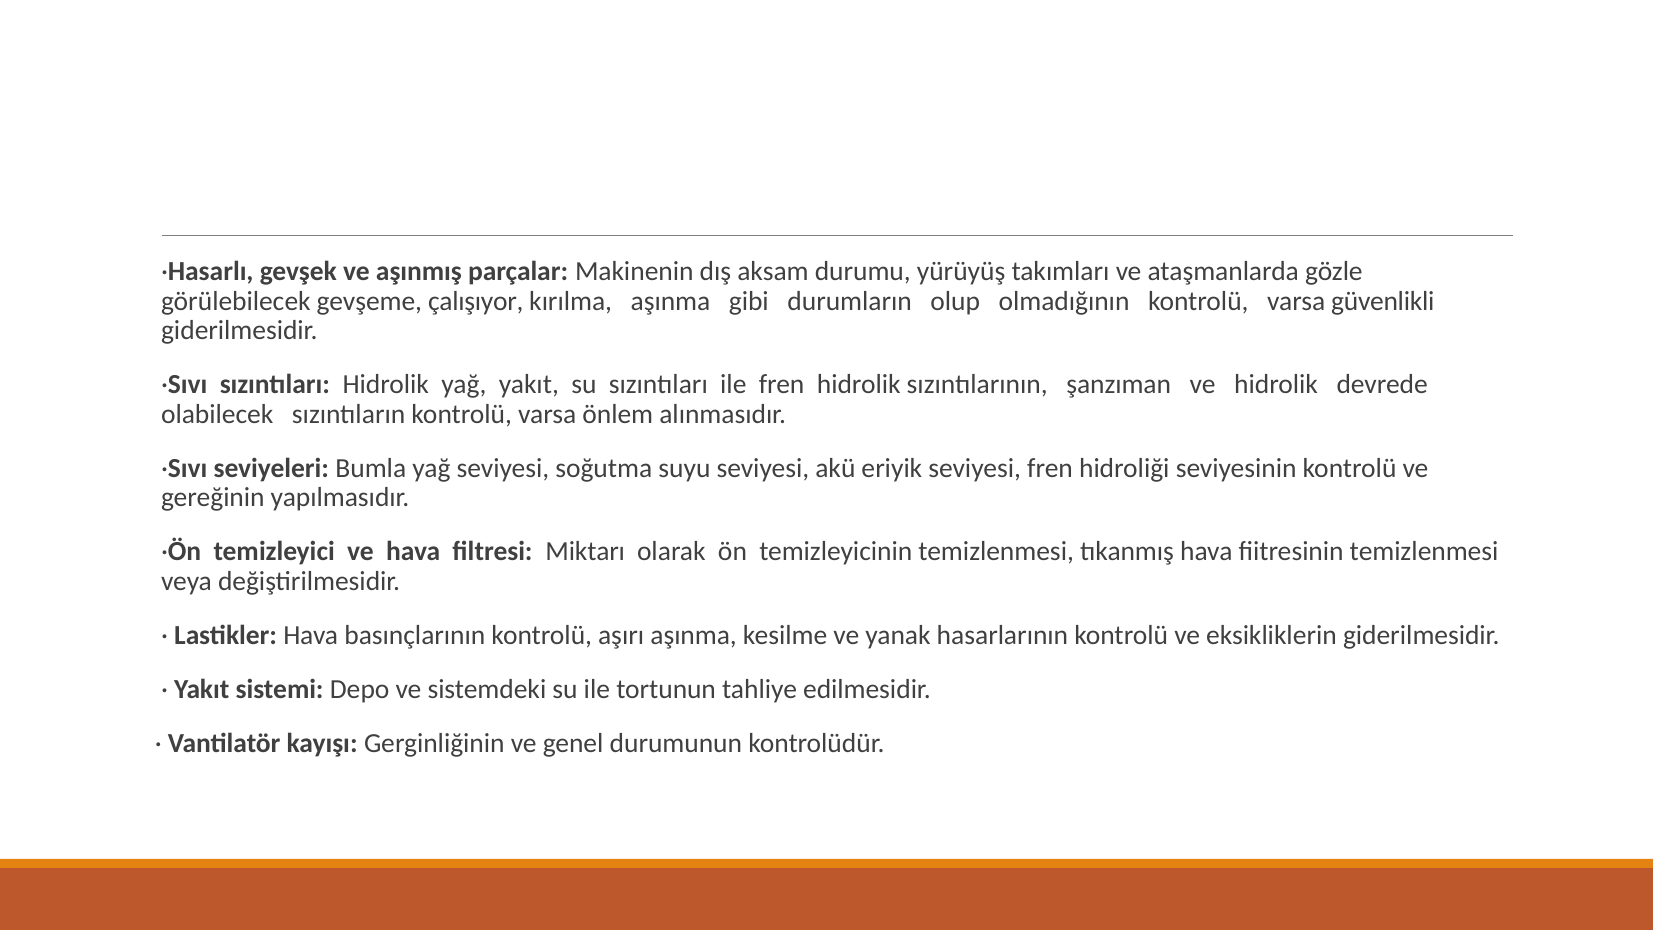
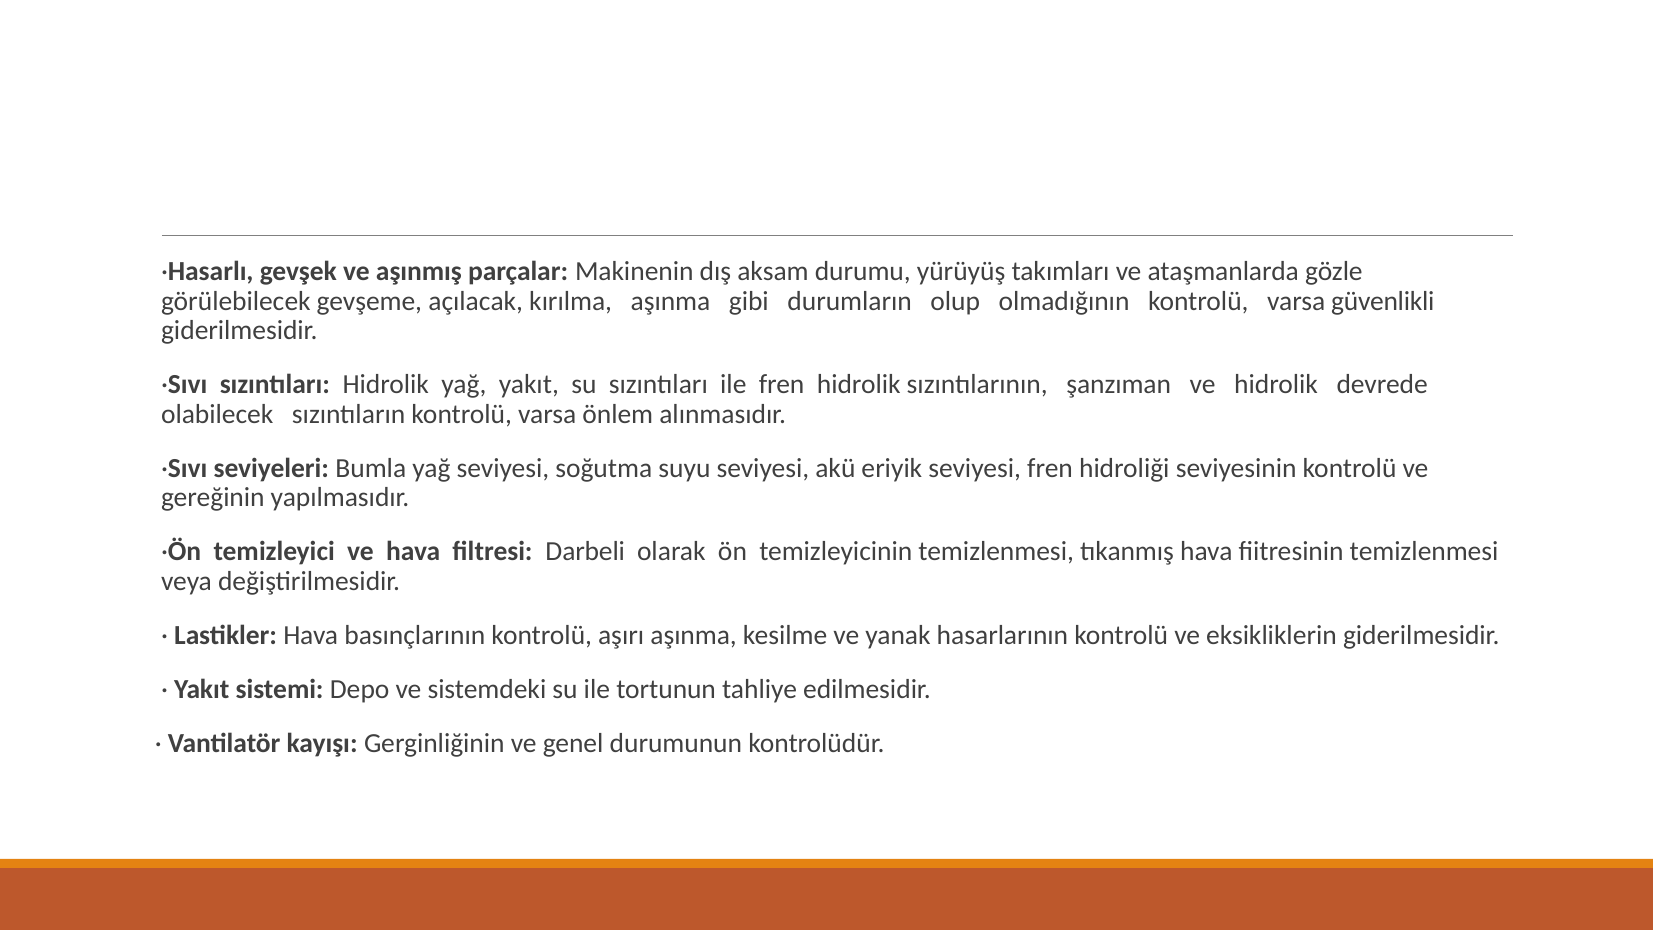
çalışıyor: çalışıyor -> açılacak
Miktarı: Miktarı -> Darbeli
